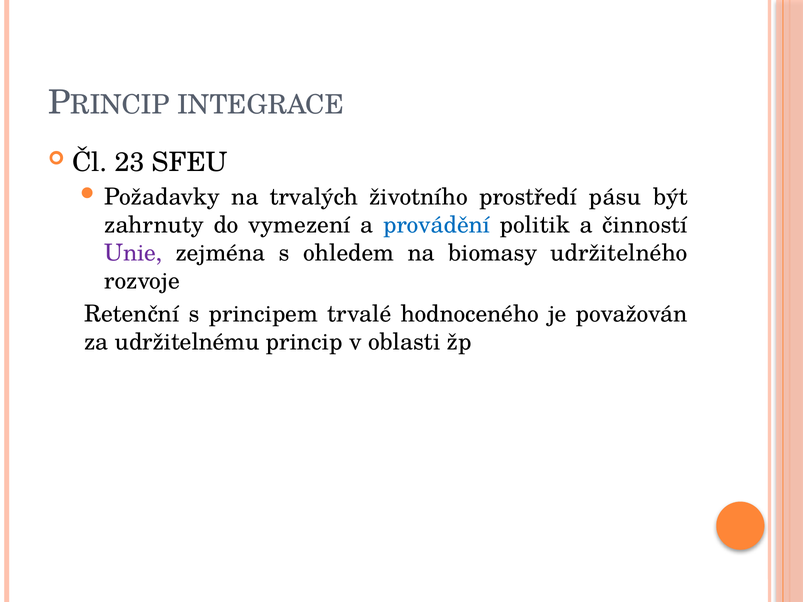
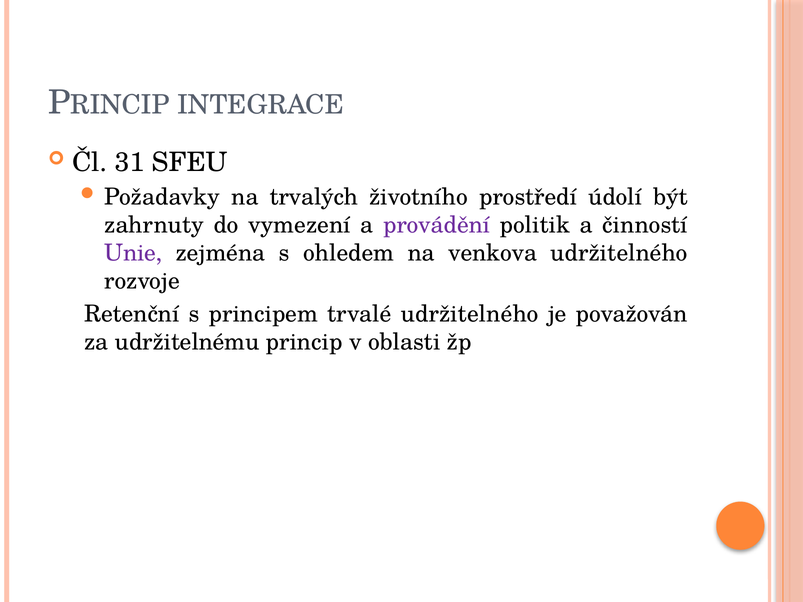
23: 23 -> 31
pásu: pásu -> údolí
provádění colour: blue -> purple
biomasy: biomasy -> venkova
trvalé hodnoceného: hodnoceného -> udržitelného
